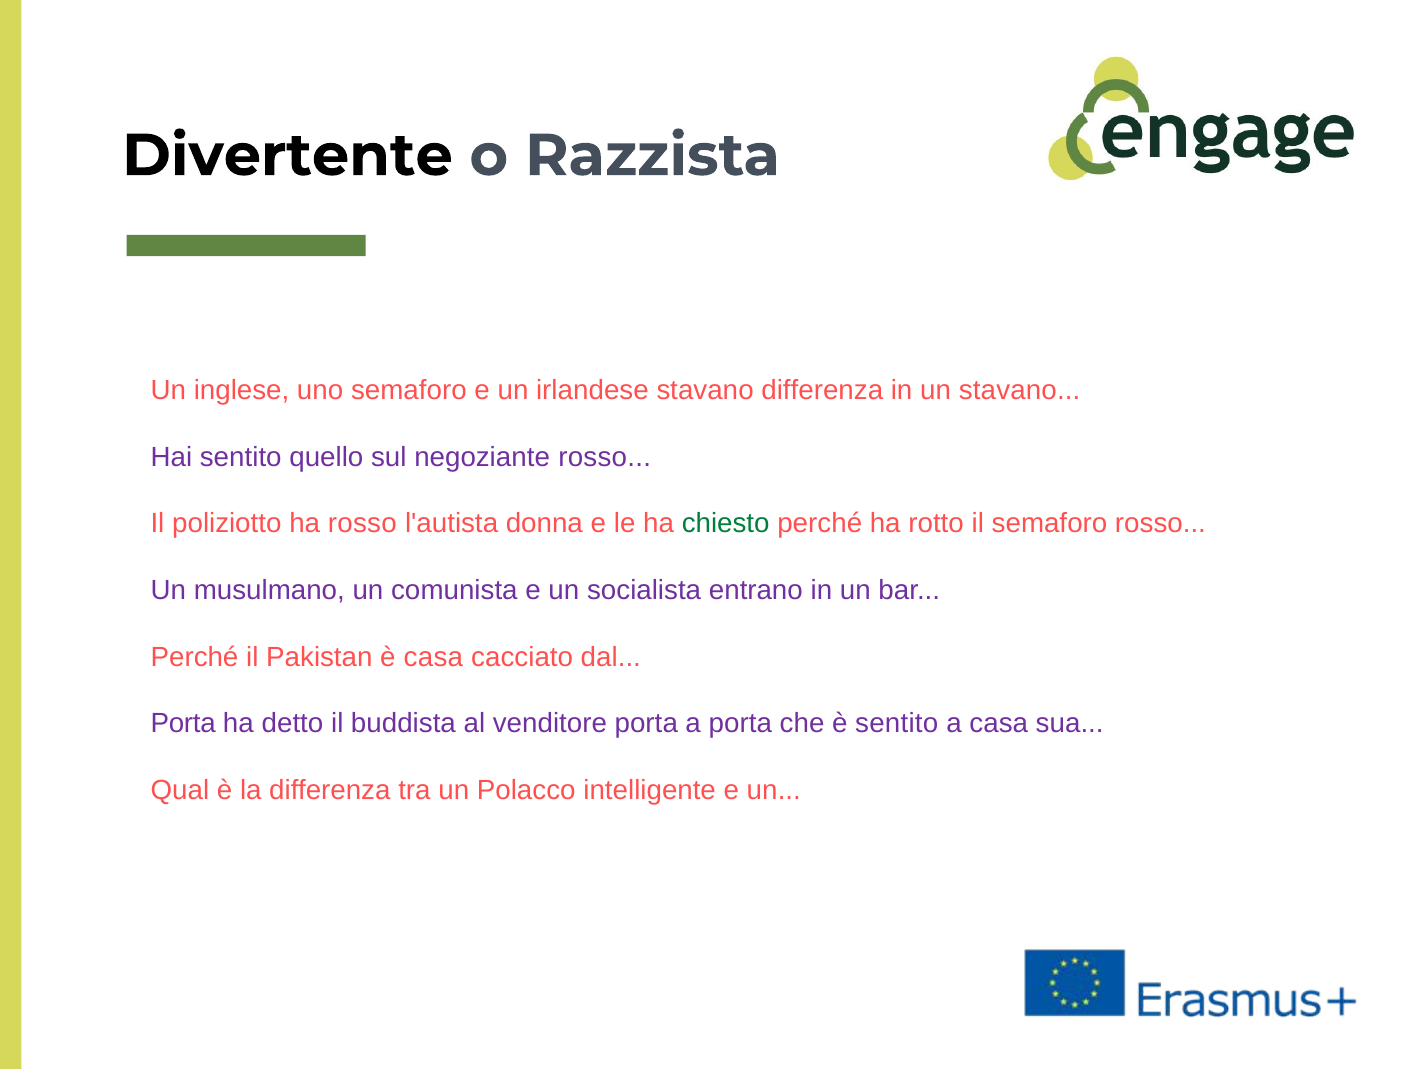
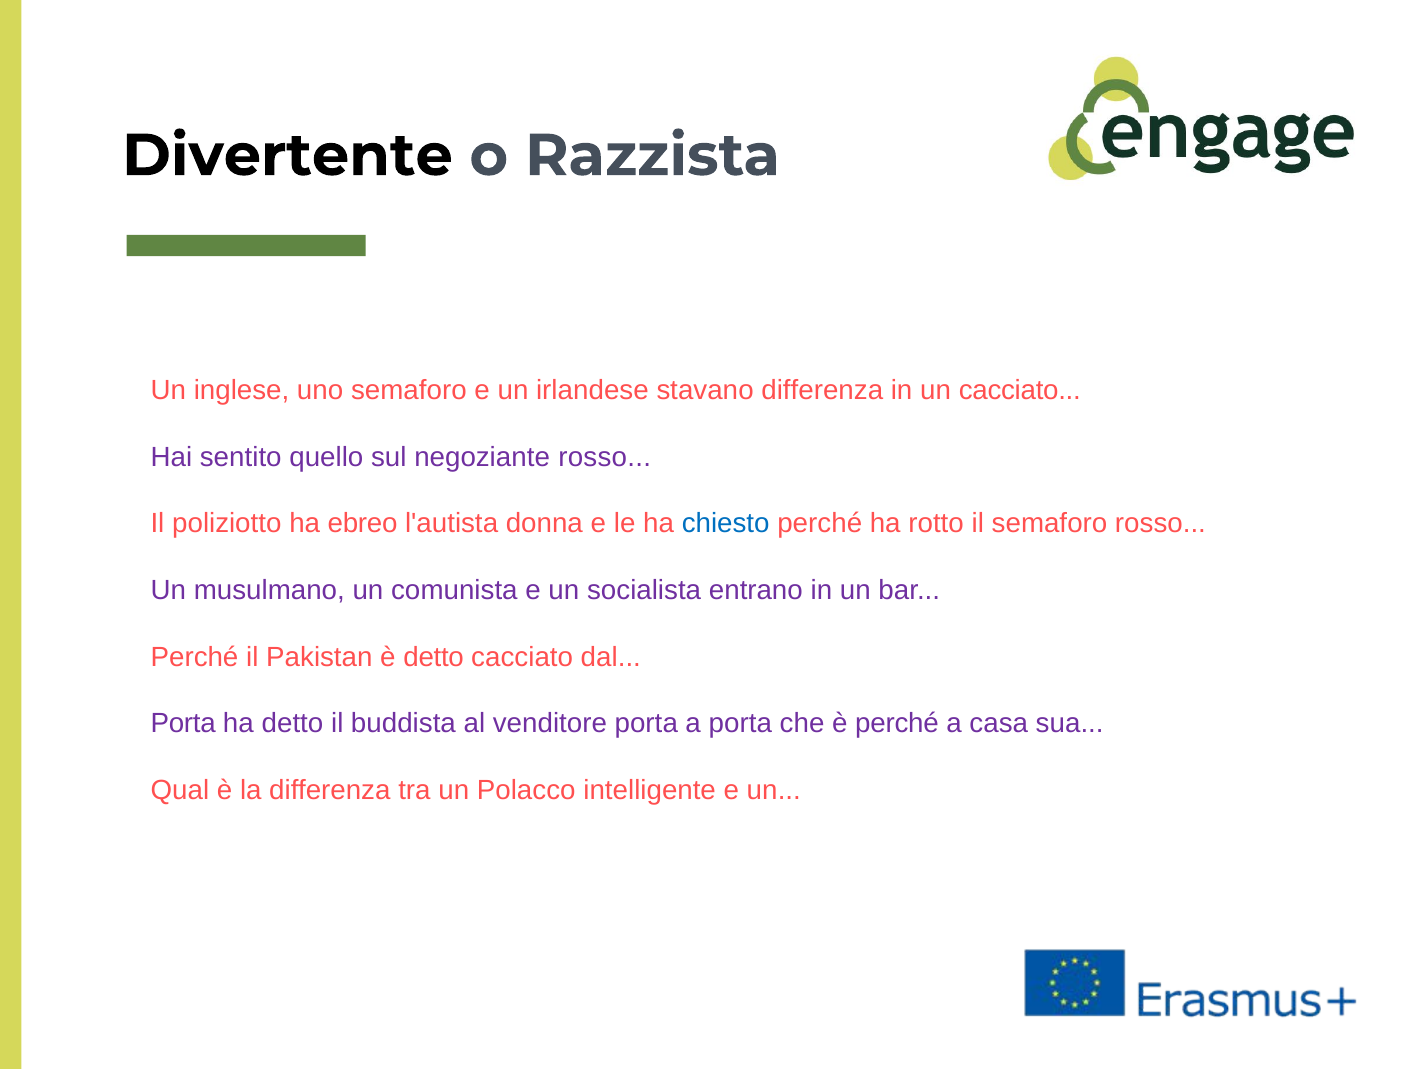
un stavano: stavano -> cacciato
ha rosso: rosso -> ebreo
chiesto colour: green -> blue
è casa: casa -> detto
è sentito: sentito -> perché
